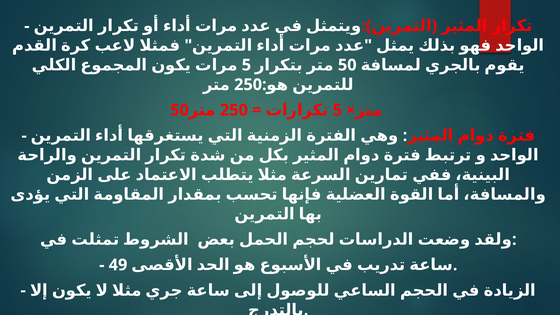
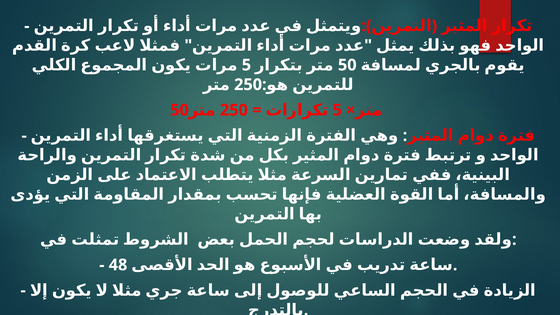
49: 49 -> 48
